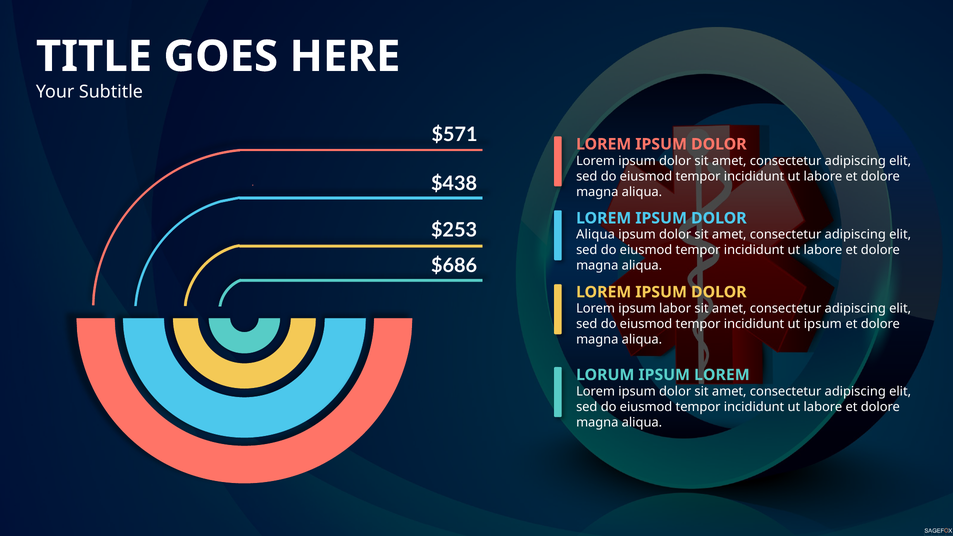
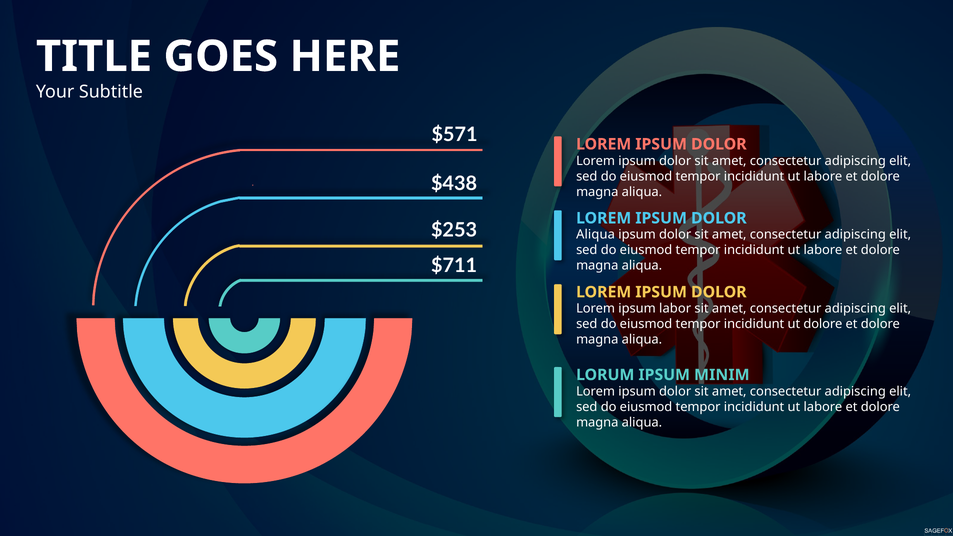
$686: $686 -> $711
ut ipsum: ipsum -> dolore
IPSUM LOREM: LOREM -> MINIM
